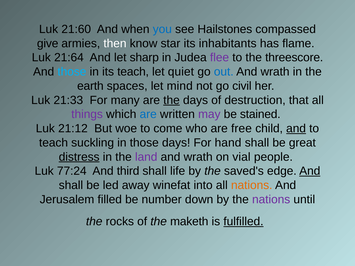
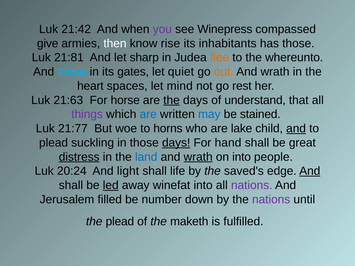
21:60: 21:60 -> 21:42
you colour: blue -> purple
Hailstones: Hailstones -> Winepress
star: star -> rise
has flame: flame -> those
21:64: 21:64 -> 21:81
flee colour: purple -> orange
threescore: threescore -> whereunto
its teach: teach -> gates
out colour: blue -> orange
earth: earth -> heart
civil: civil -> rest
21:33: 21:33 -> 21:63
many: many -> horse
destruction: destruction -> understand
may colour: purple -> blue
21:12: 21:12 -> 21:77
come: come -> horns
free: free -> lake
teach at (54, 143): teach -> plead
days at (176, 143) underline: none -> present
land colour: purple -> blue
wrath at (198, 157) underline: none -> present
on vial: vial -> into
77:24: 77:24 -> 20:24
third: third -> light
led underline: none -> present
nations at (252, 185) colour: orange -> purple
the rocks: rocks -> plead
fulfilled underline: present -> none
